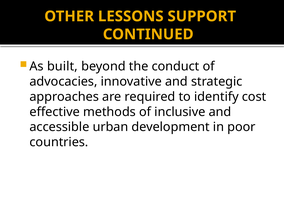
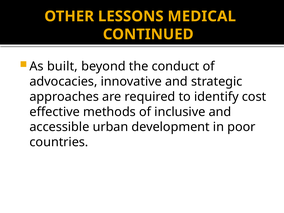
SUPPORT: SUPPORT -> MEDICAL
